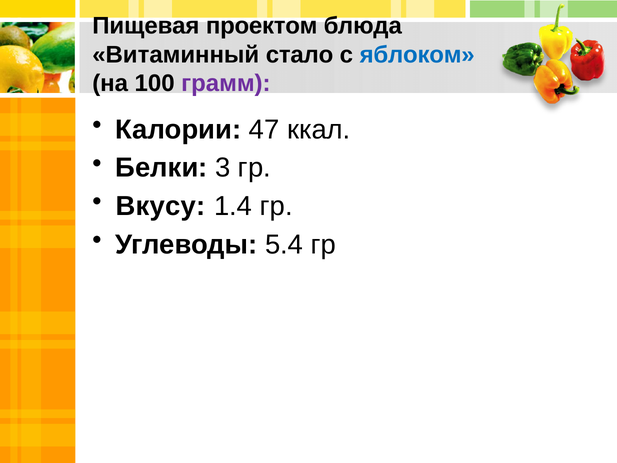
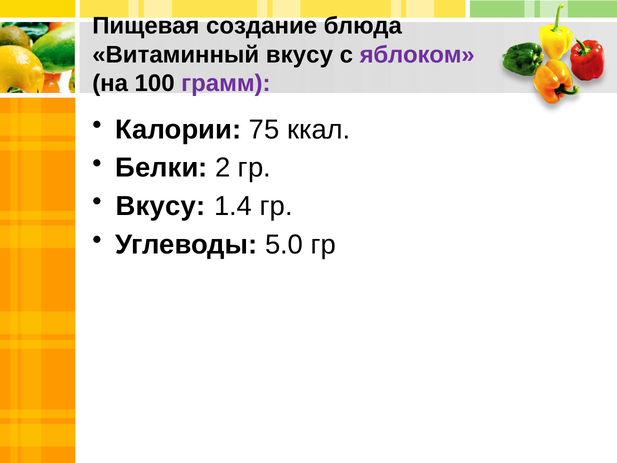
проектом: проектом -> создание
Витаминный стало: стало -> вкусу
яблоком colour: blue -> purple
47: 47 -> 75
3: 3 -> 2
5.4: 5.4 -> 5.0
